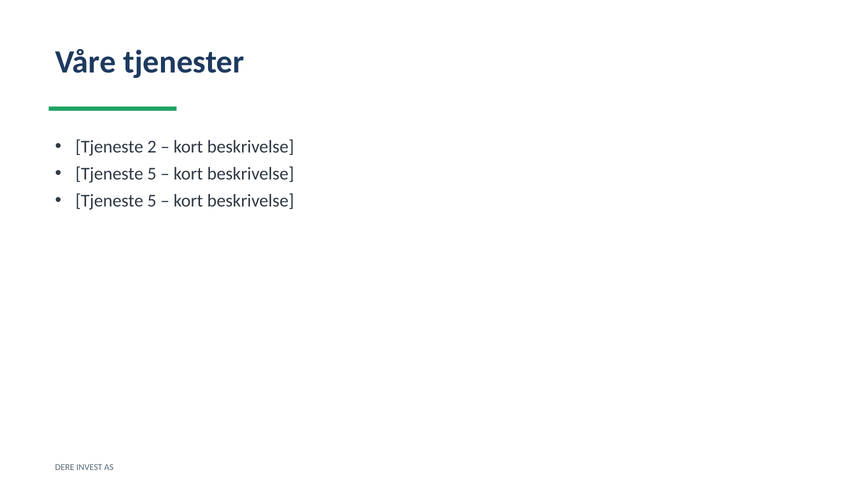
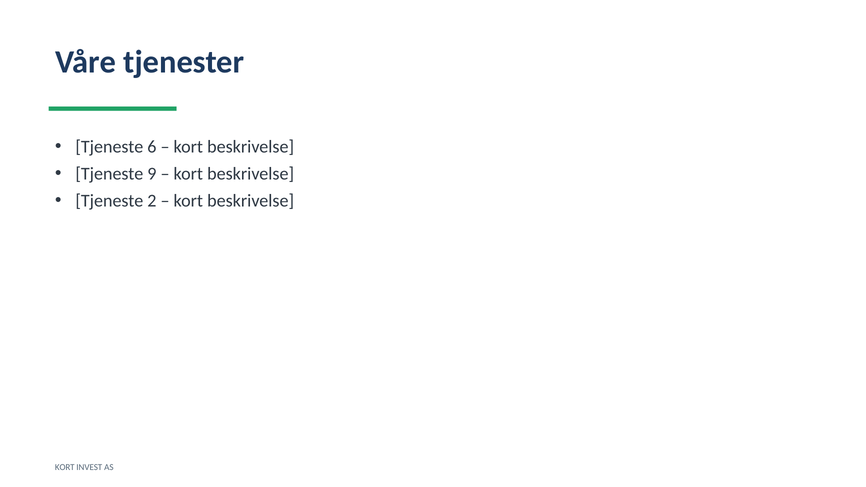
2: 2 -> 6
5 at (152, 174): 5 -> 9
5 at (152, 201): 5 -> 2
DERE at (65, 467): DERE -> KORT
